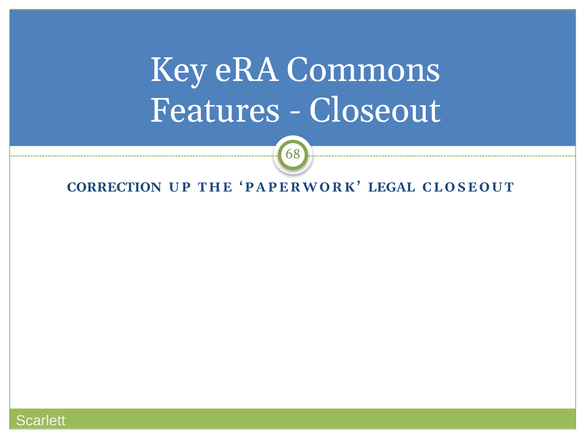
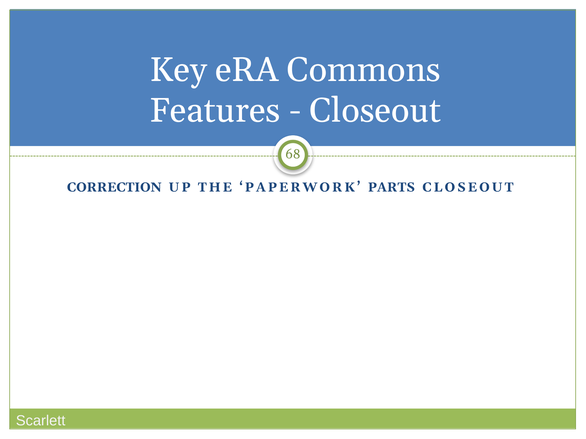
LEGAL: LEGAL -> PARTS
